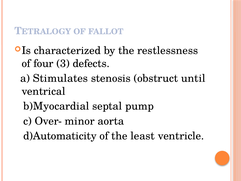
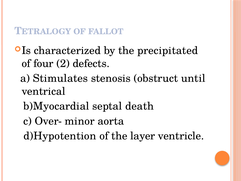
restlessness: restlessness -> precipitated
3: 3 -> 2
pump: pump -> death
d)Automaticity: d)Automaticity -> d)Hypotention
least: least -> layer
